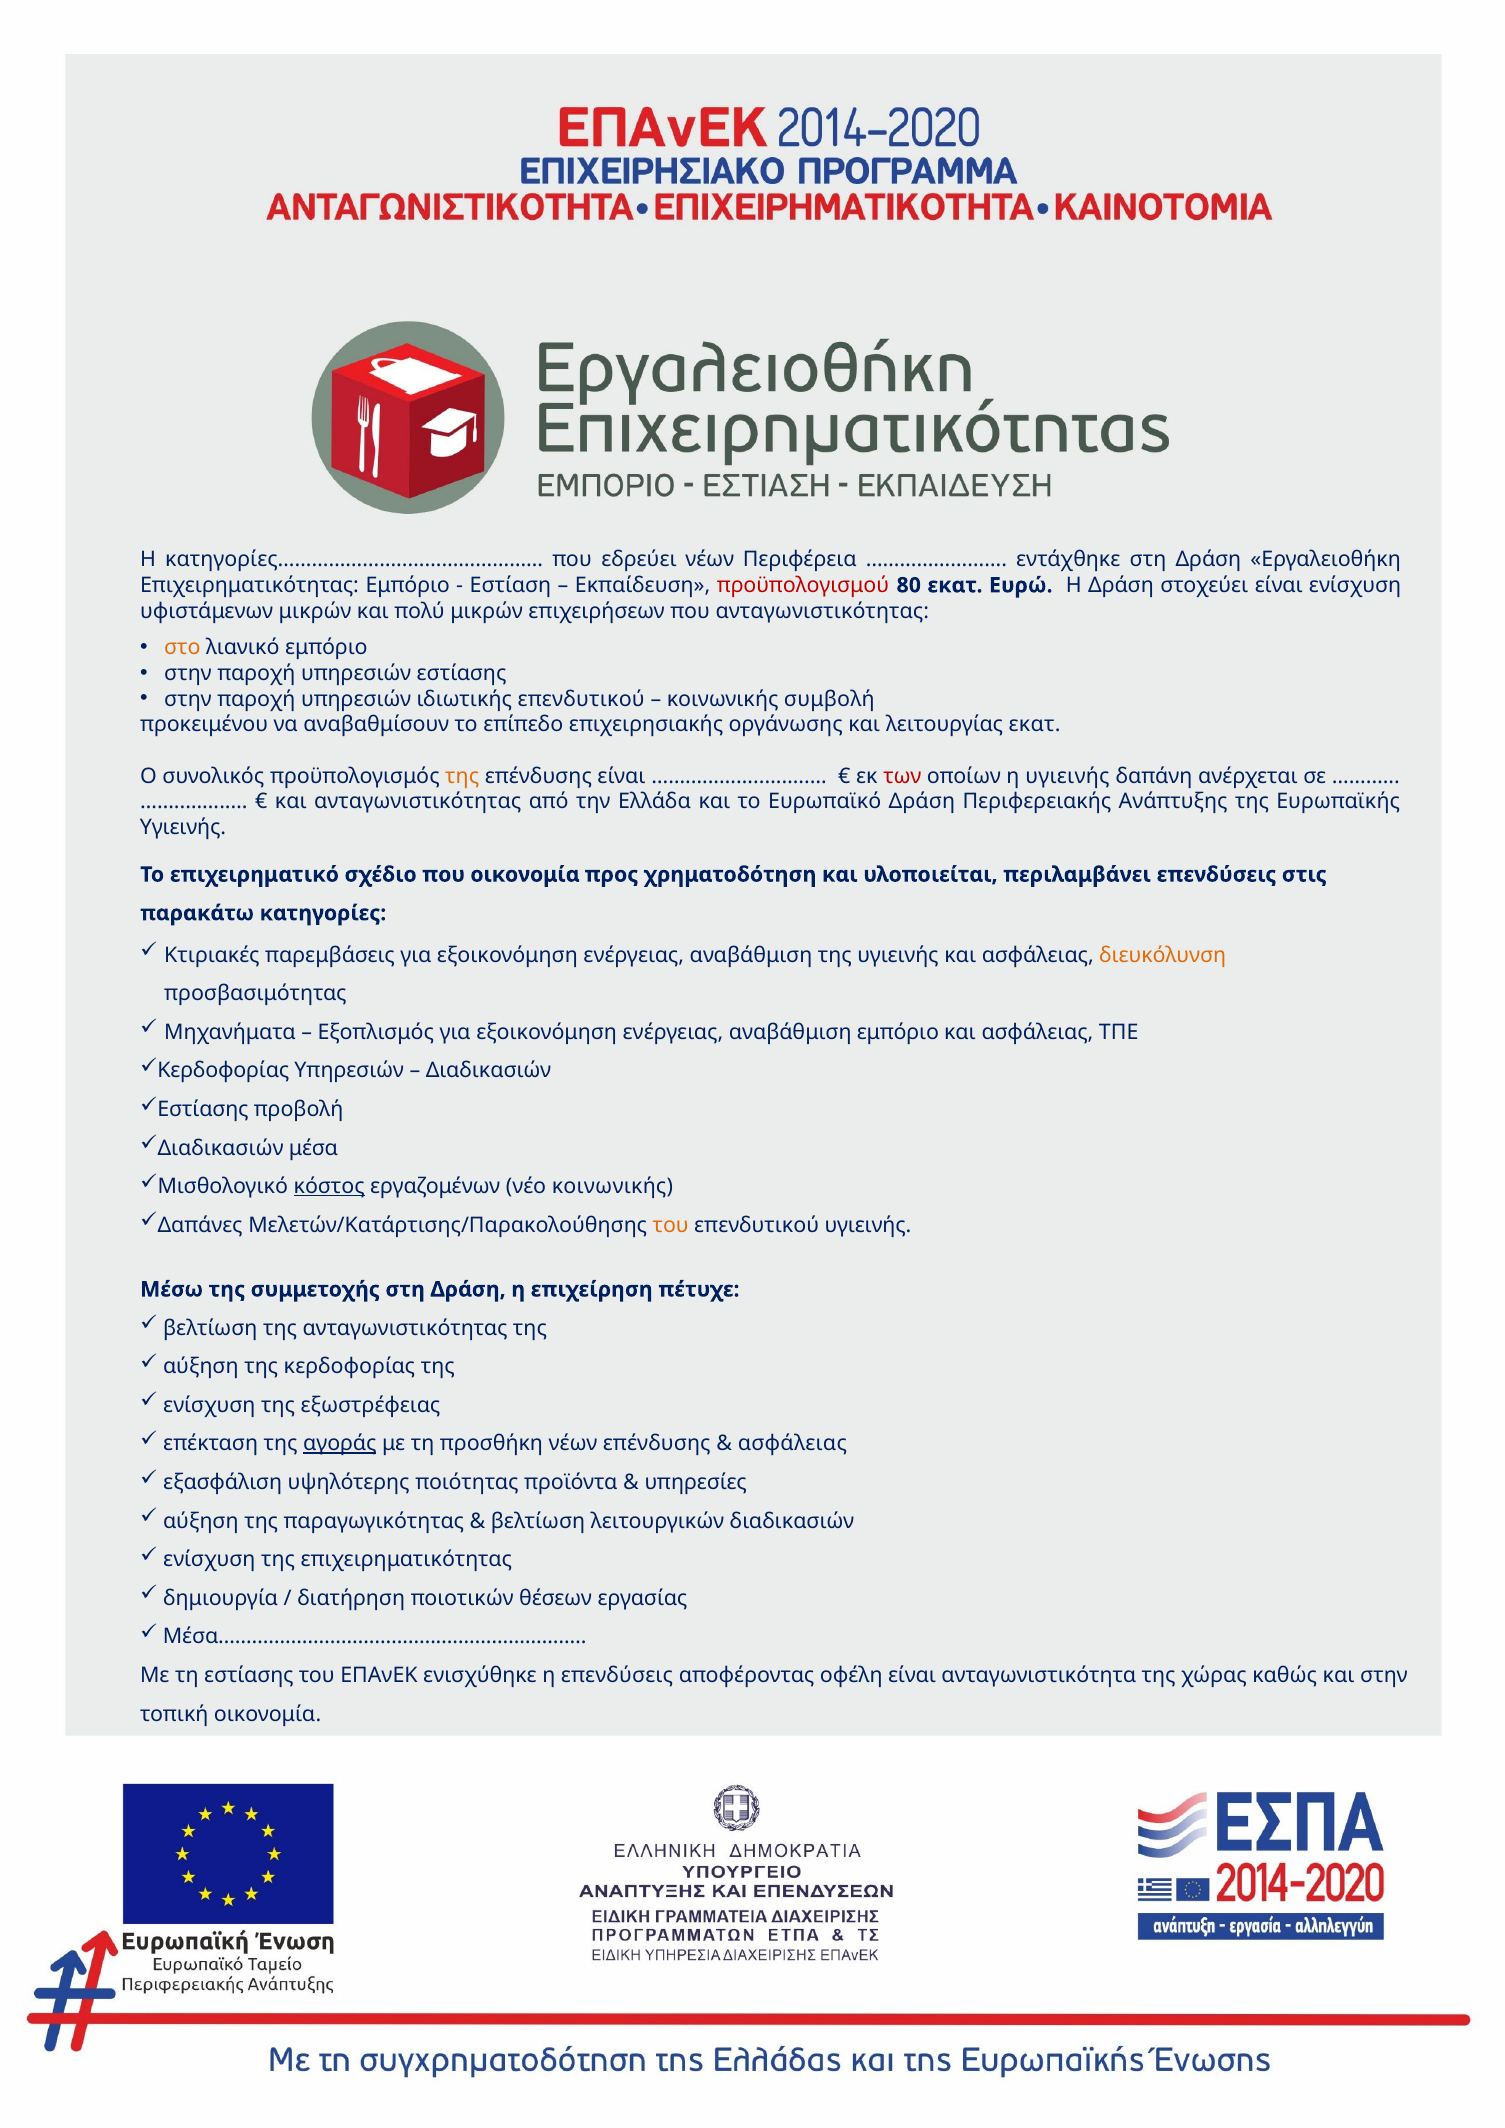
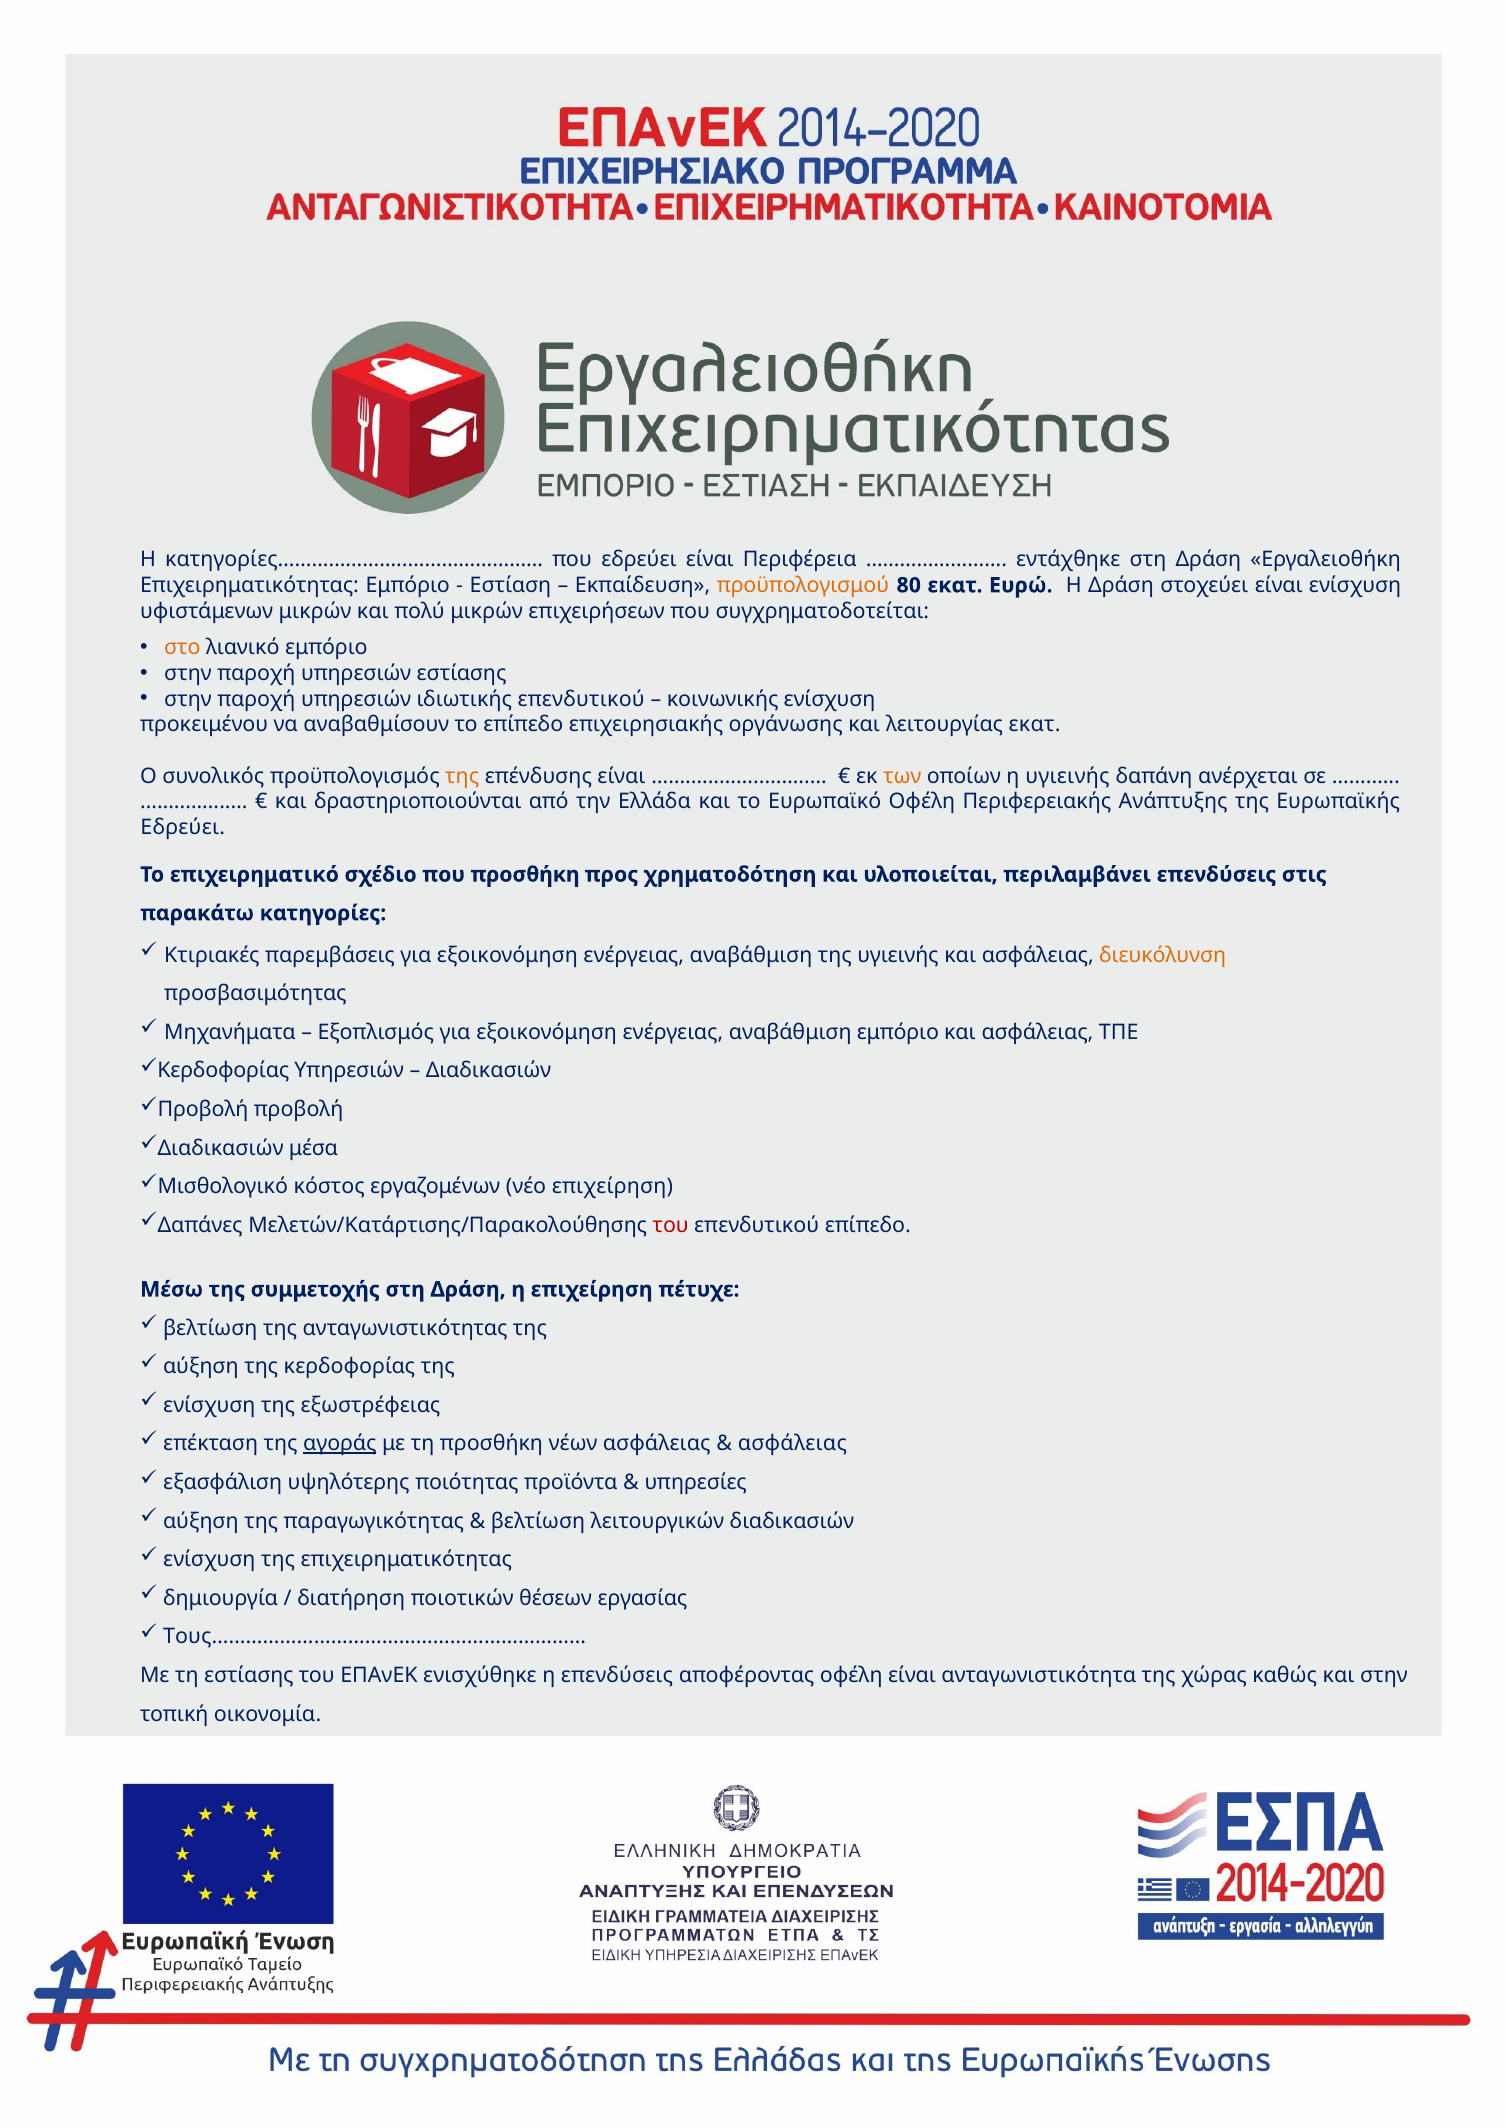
εδρεύει νέων: νέων -> είναι
προϋπολογισμού colour: red -> orange
που ανταγωνιστικότητας: ανταγωνιστικότητας -> συγχρηματοδοτείται
κοινωνικής συμβολή: συμβολή -> ενίσχυση
των colour: red -> orange
και ανταγωνιστικότητας: ανταγωνιστικότητας -> δραστηριοποιούνται
Ευρωπαϊκό Δράση: Δράση -> Οφέλη
Υγιεινής at (183, 828): Υγιεινής -> Εδρεύει
που οικονομία: οικονομία -> προσθήκη
Εστίασης at (203, 1110): Εστίασης -> Προβολή
κόστος underline: present -> none
νέο κοινωνικής: κοινωνικής -> επιχείρηση
του at (671, 1225) colour: orange -> red
επενδυτικού υγιεινής: υγιεινής -> επίπεδο
νέων επένδυσης: επένδυσης -> ασφάλειας
Μέσα…………………………………………………………: Μέσα………………………………………………………… -> Τους…………………………………………………………
